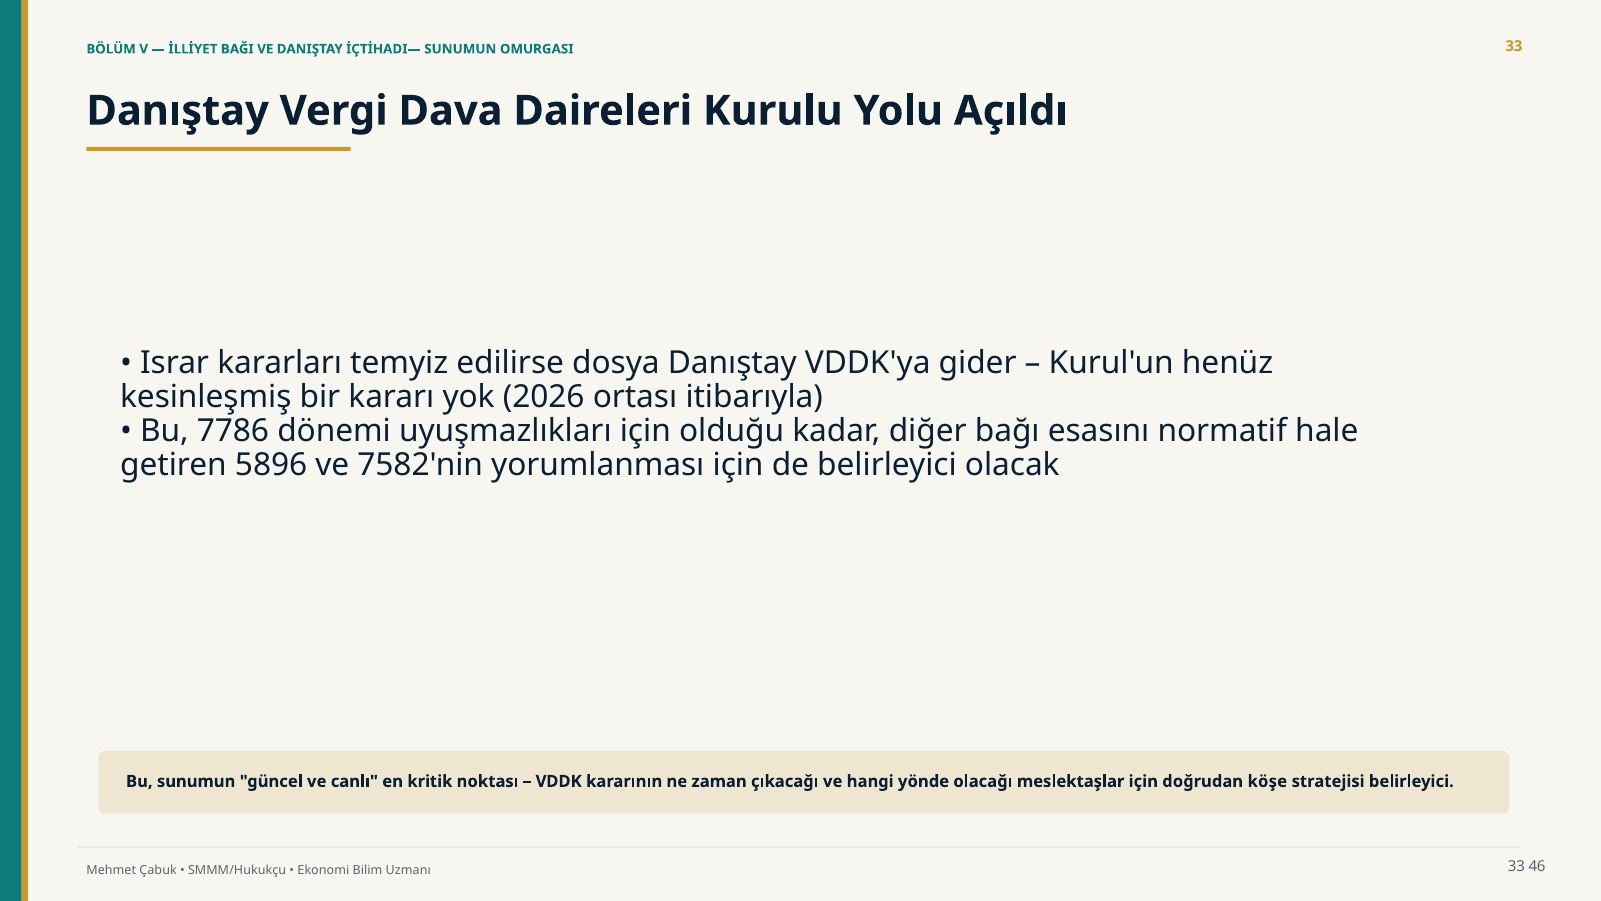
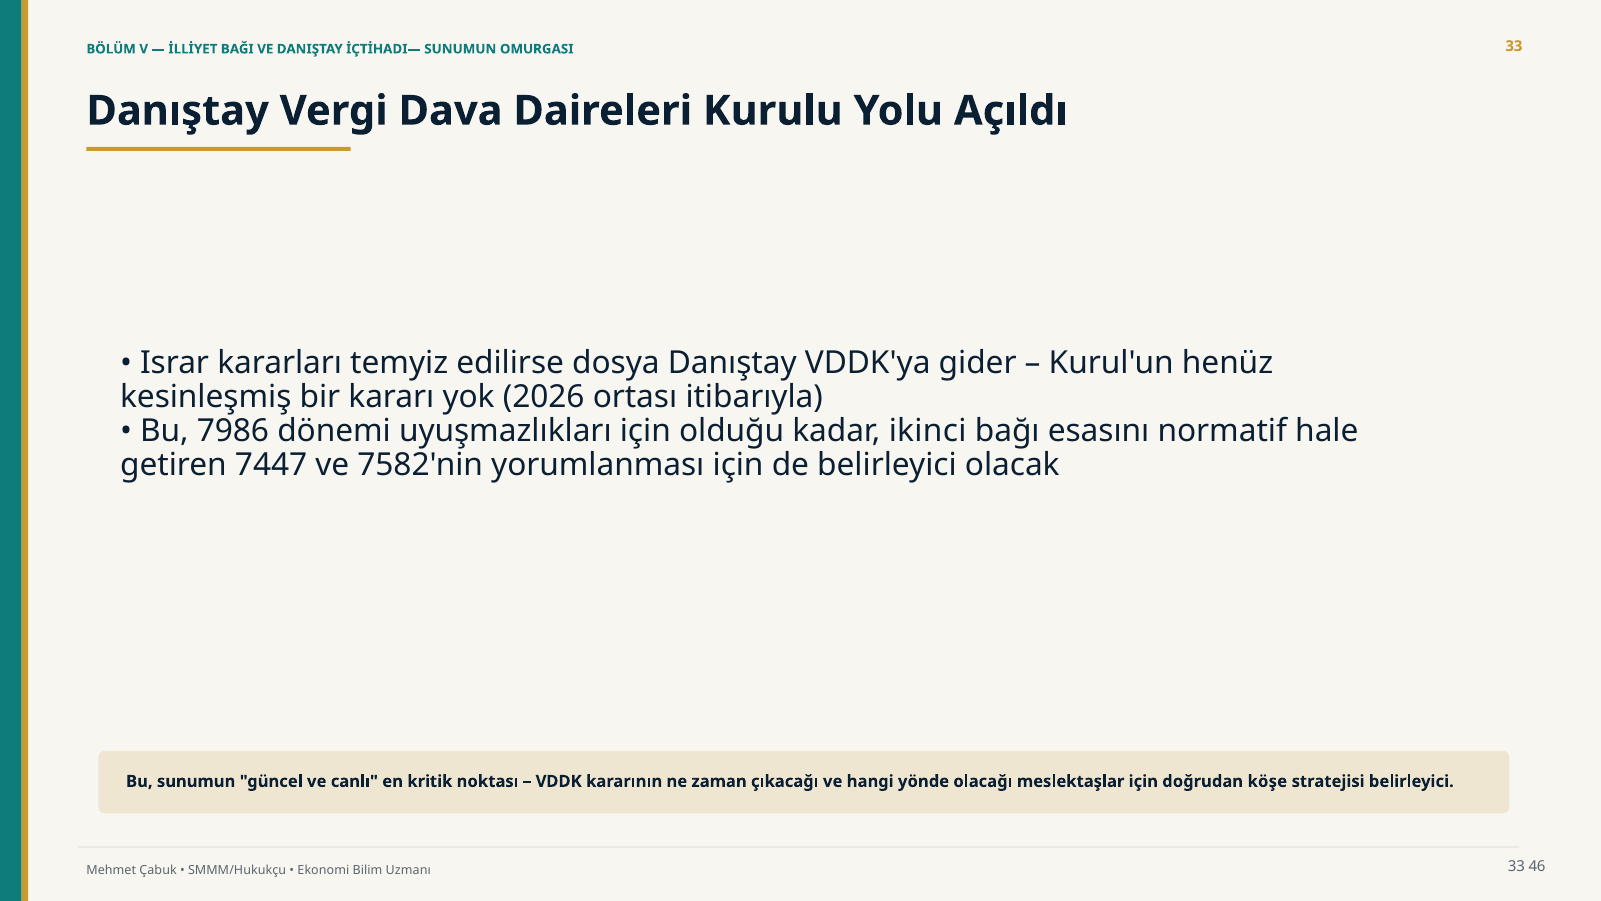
7786: 7786 -> 7986
diğer: diğer -> ikinci
5896: 5896 -> 7447
